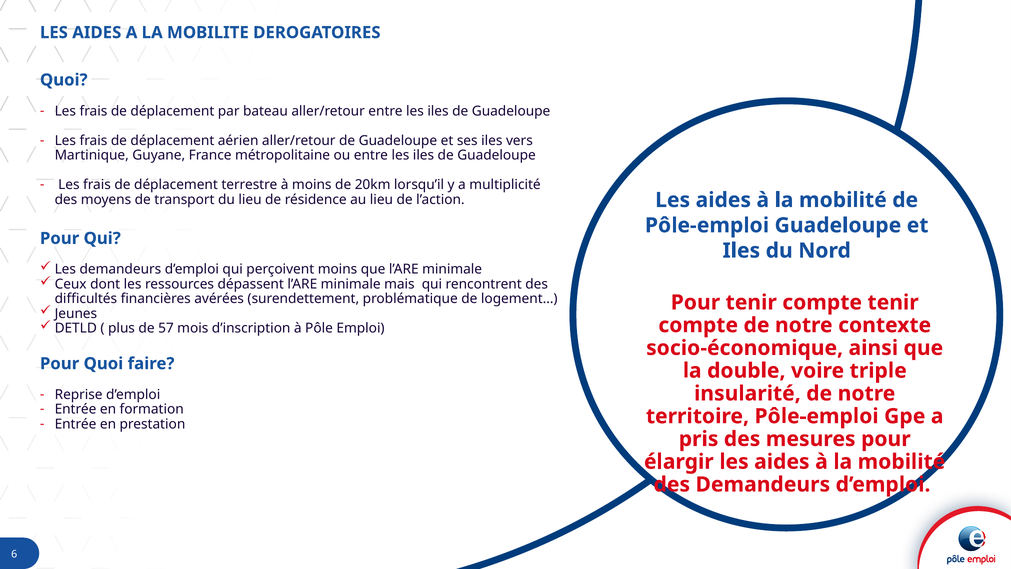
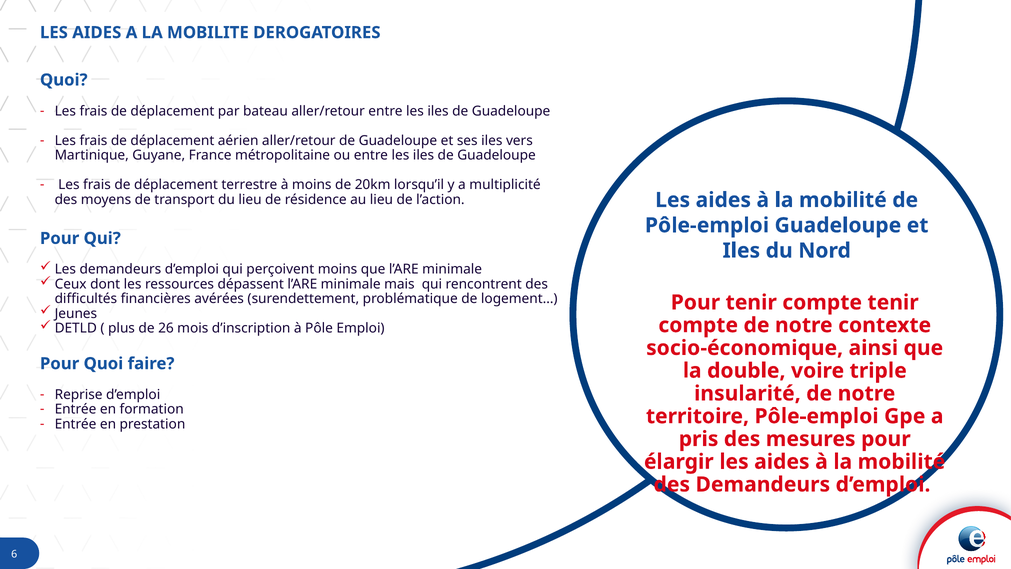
57: 57 -> 26
